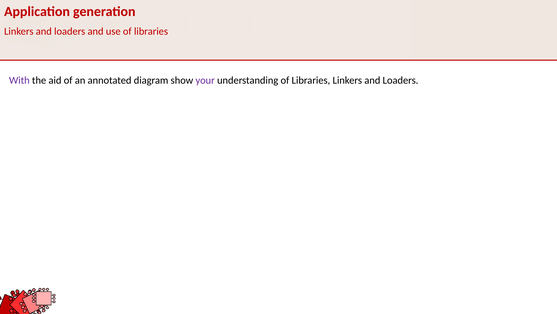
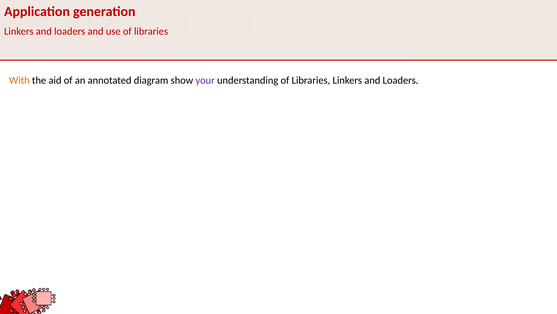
With colour: purple -> orange
